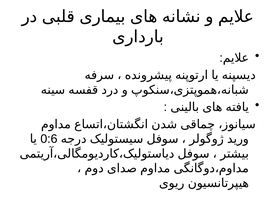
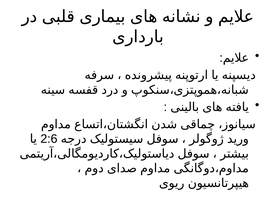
0:6: 0:6 -> 2:6
